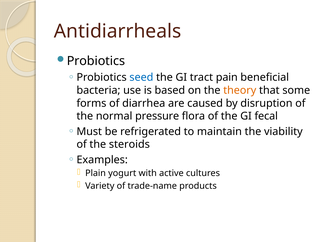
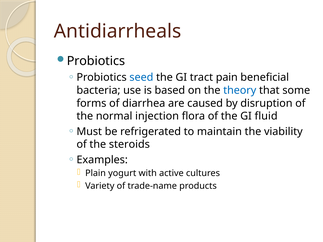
theory colour: orange -> blue
pressure: pressure -> injection
fecal: fecal -> fluid
